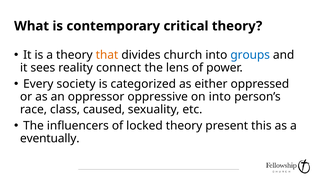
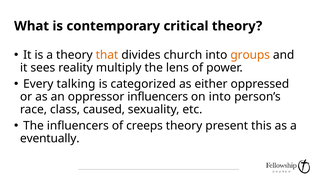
groups colour: blue -> orange
connect: connect -> multiply
society: society -> talking
oppressor oppressive: oppressive -> influencers
locked: locked -> creeps
